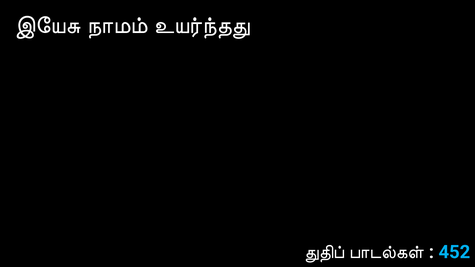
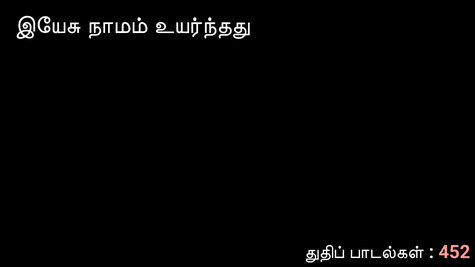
452 colour: light blue -> pink
